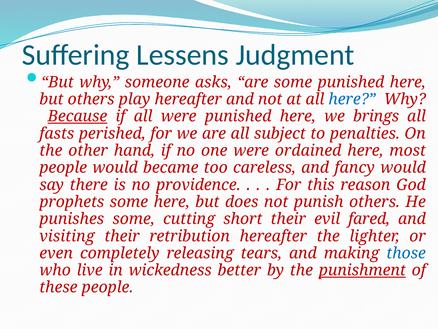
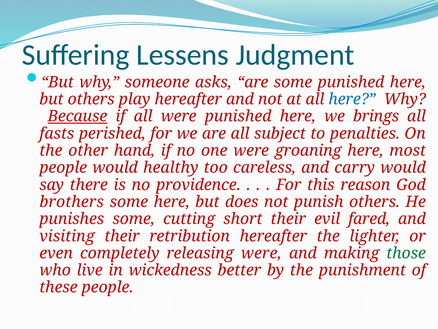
ordained: ordained -> groaning
became: became -> healthy
fancy: fancy -> carry
prophets: prophets -> brothers
releasing tears: tears -> were
those colour: blue -> green
punishment underline: present -> none
